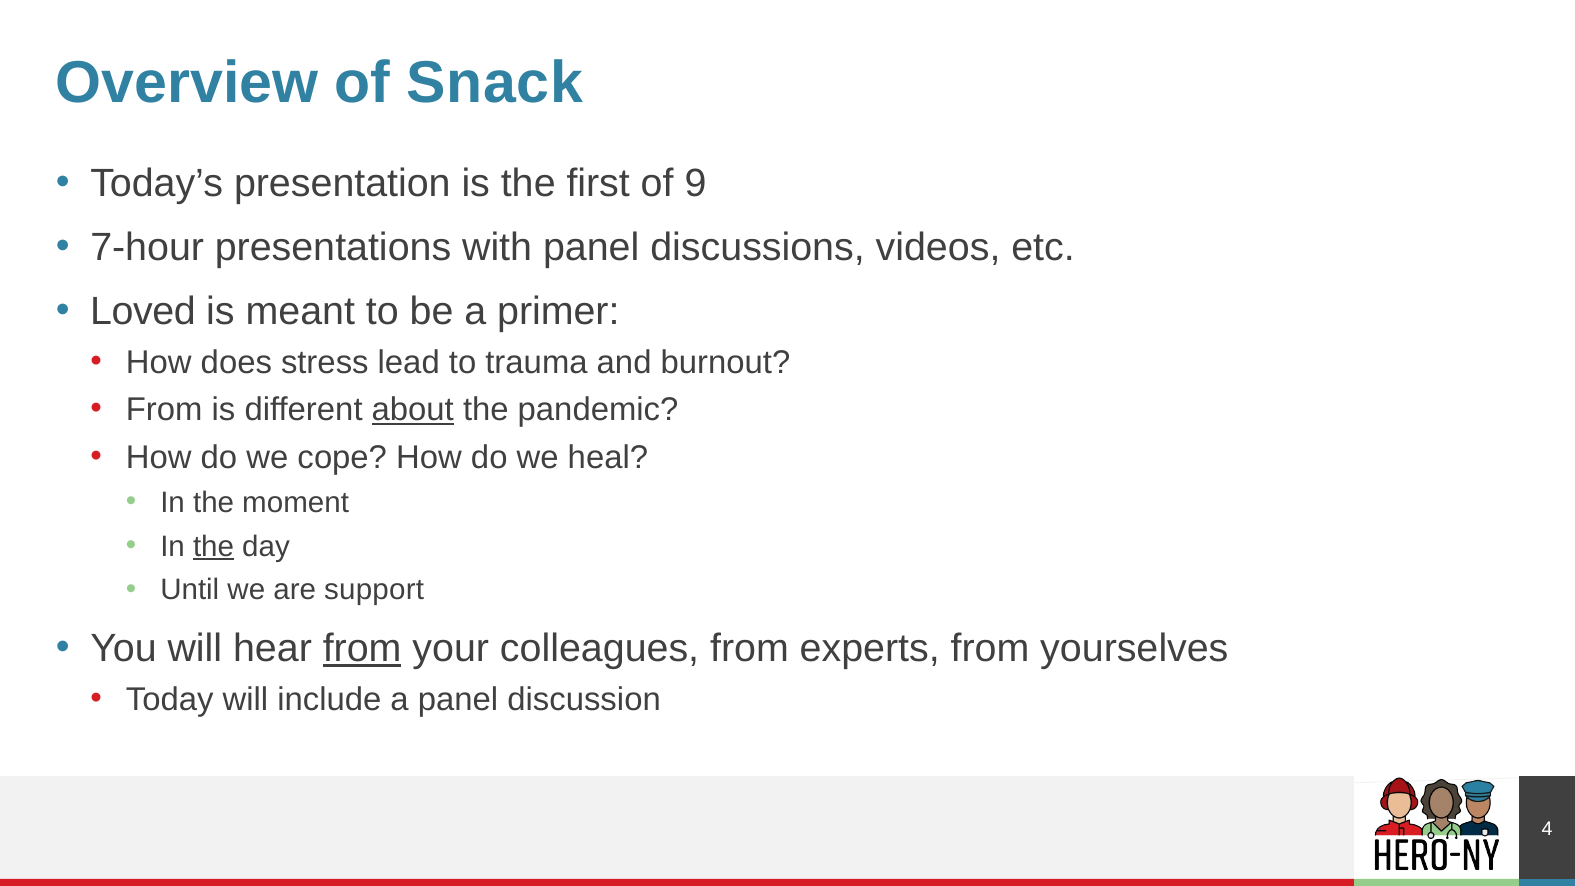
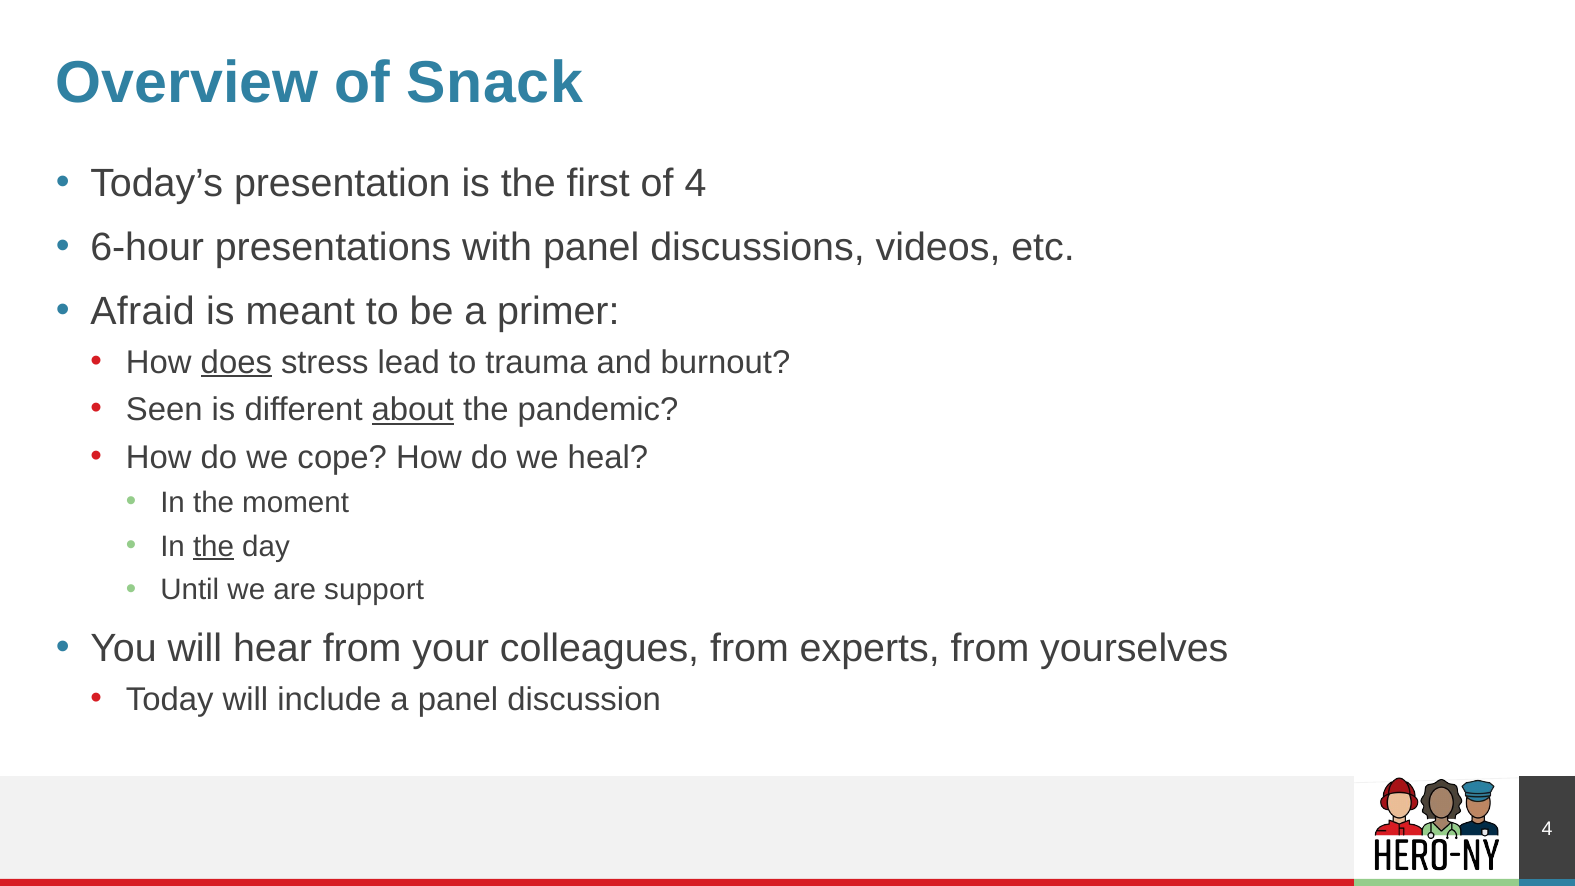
of 9: 9 -> 4
7-hour: 7-hour -> 6-hour
Loved: Loved -> Afraid
does underline: none -> present
From at (164, 410): From -> Seen
from at (362, 648) underline: present -> none
